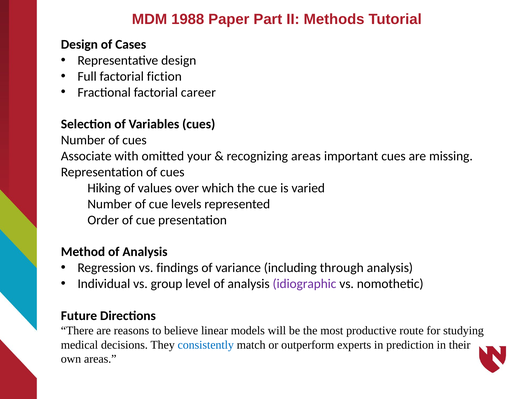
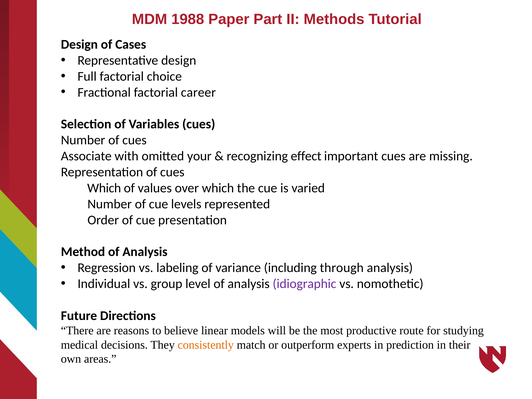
fiction: fiction -> choice
recognizing areas: areas -> effect
Hiking at (104, 188): Hiking -> Which
findings: findings -> labeling
consistently colour: blue -> orange
